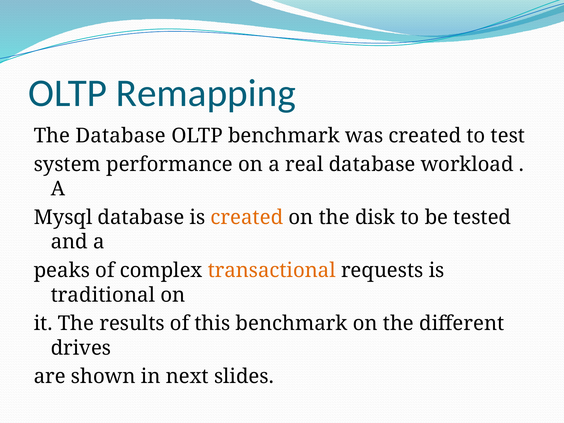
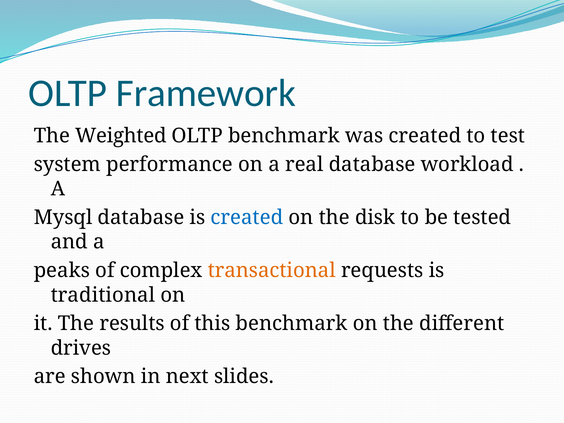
Remapping: Remapping -> Framework
The Database: Database -> Weighted
created at (247, 217) colour: orange -> blue
